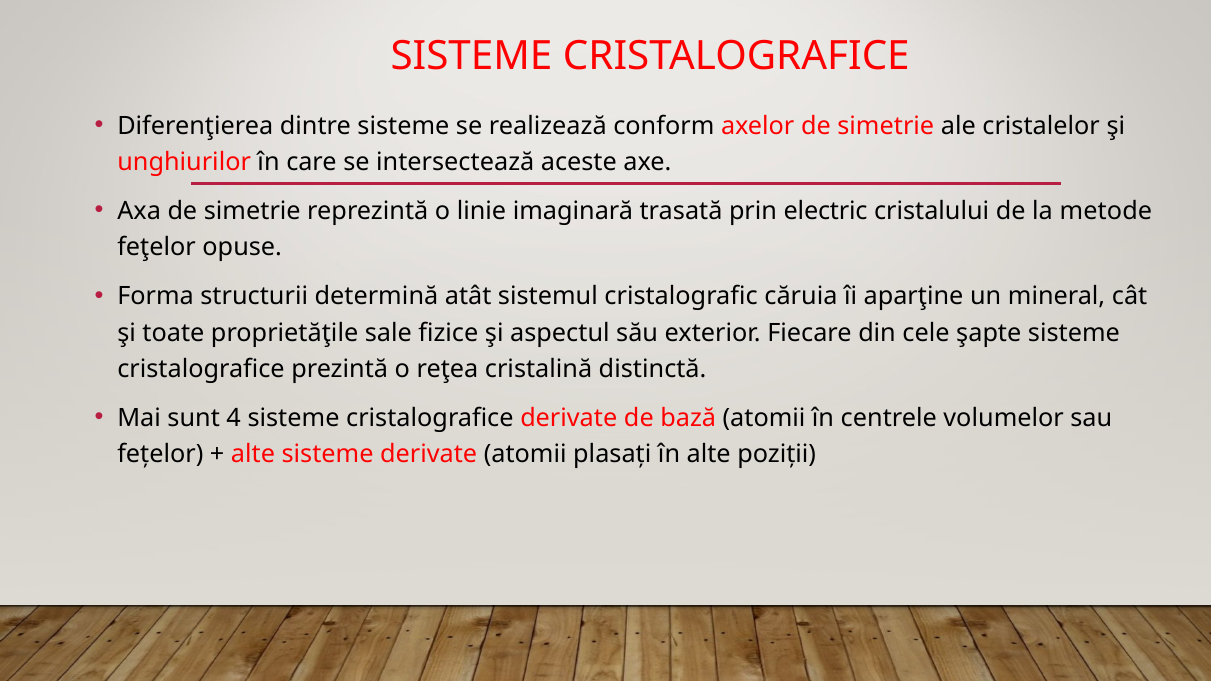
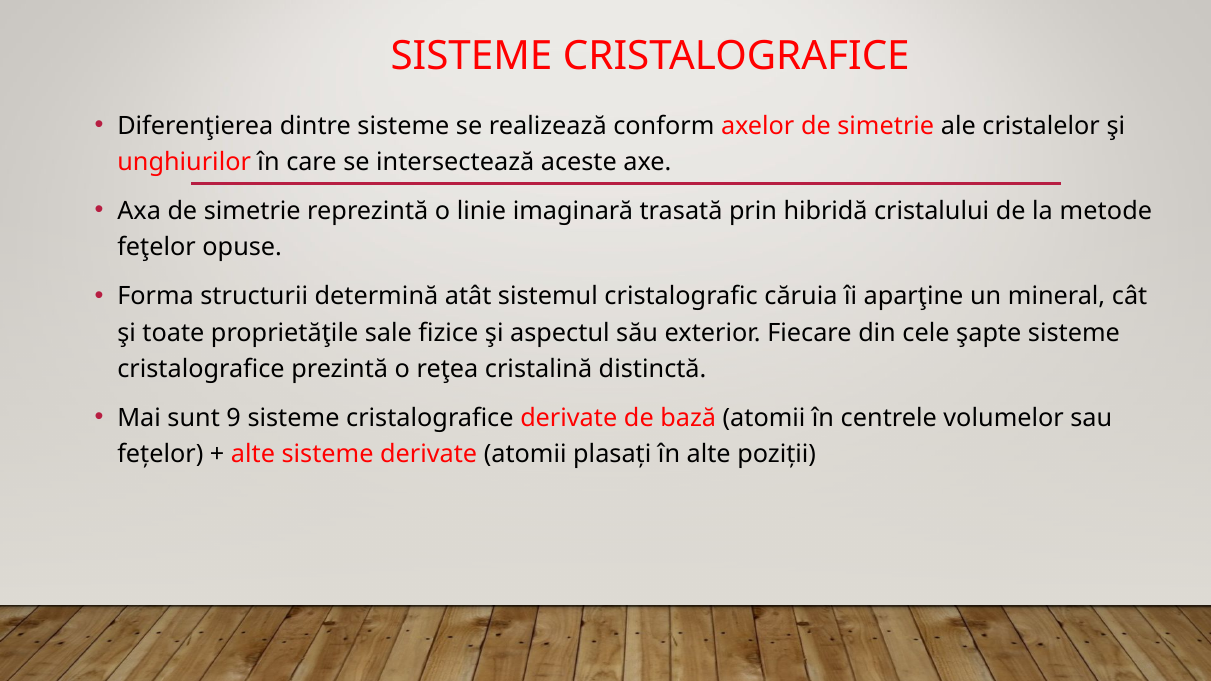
electric: electric -> hibridă
4: 4 -> 9
